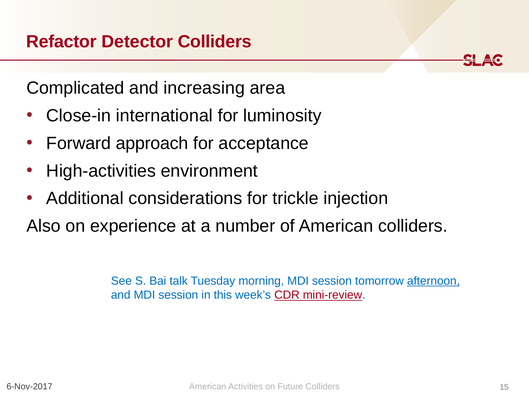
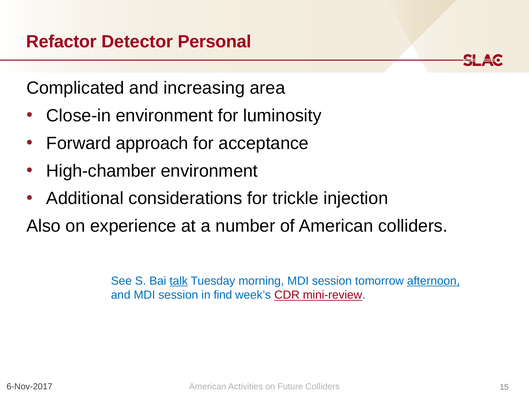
Detector Colliders: Colliders -> Personal
Close-in international: international -> environment
High-activities: High-activities -> High-chamber
talk underline: none -> present
this: this -> find
